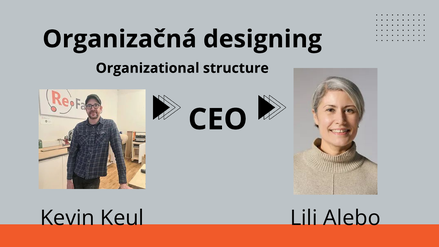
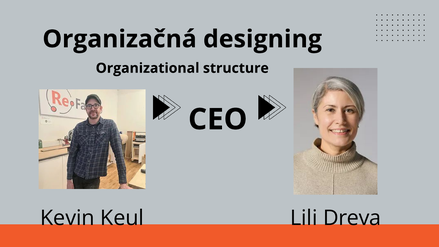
Alebo: Alebo -> Dreva
